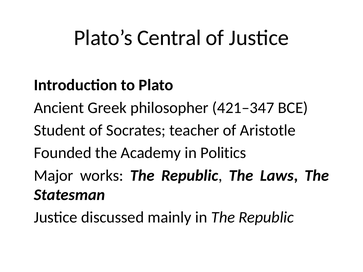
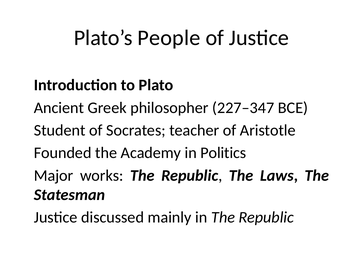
Central: Central -> People
421–347: 421–347 -> 227–347
